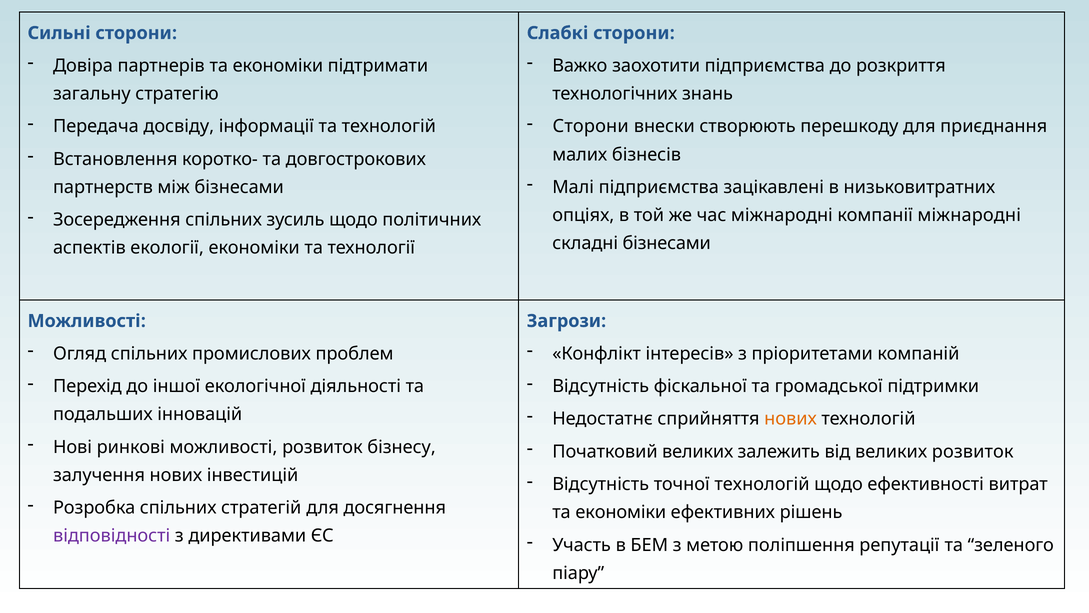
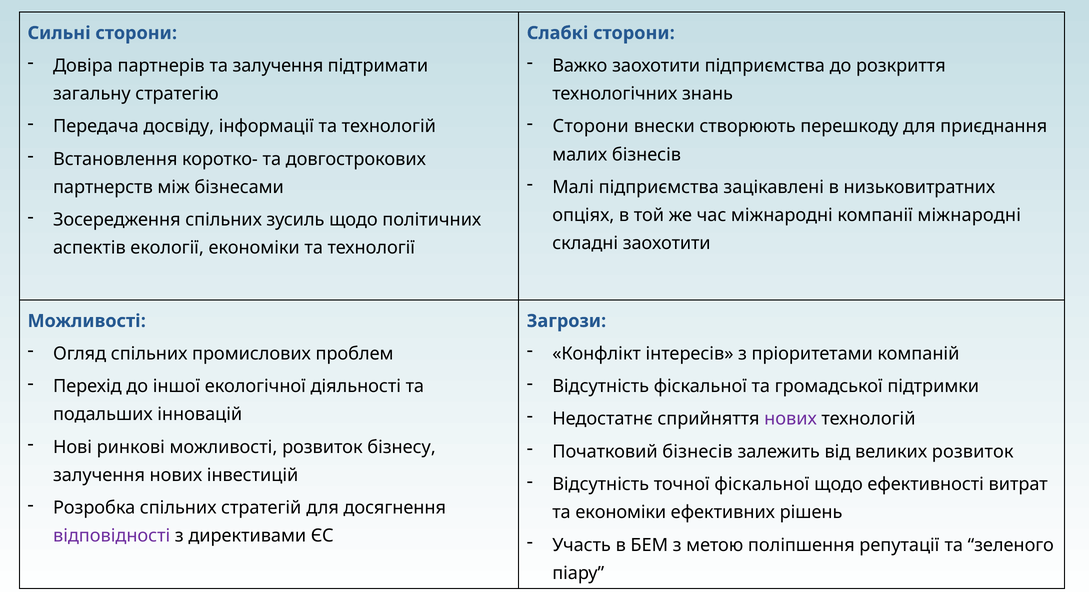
партнерів та економіки: економіки -> залучення
складні бізнесами: бізнесами -> заохотити
нових at (790, 419) colour: orange -> purple
Початковий великих: великих -> бізнесів
точної технологій: технологій -> фіскальної
